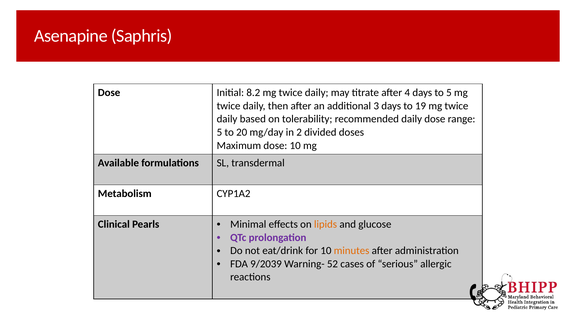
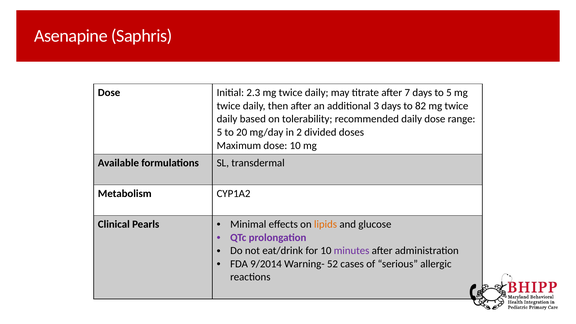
8.2: 8.2 -> 2.3
4: 4 -> 7
19: 19 -> 82
minutes colour: orange -> purple
9/2039: 9/2039 -> 9/2014
